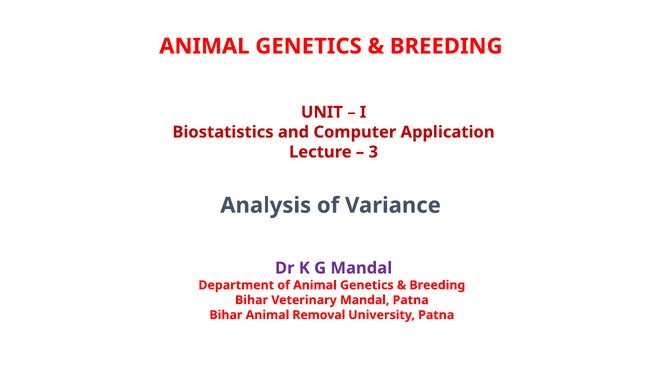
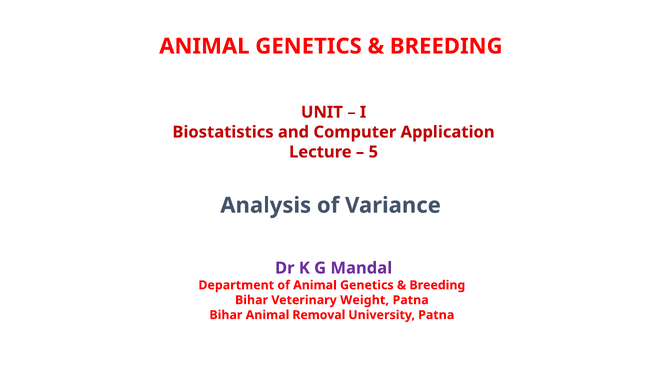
3: 3 -> 5
Veterinary Mandal: Mandal -> Weight
